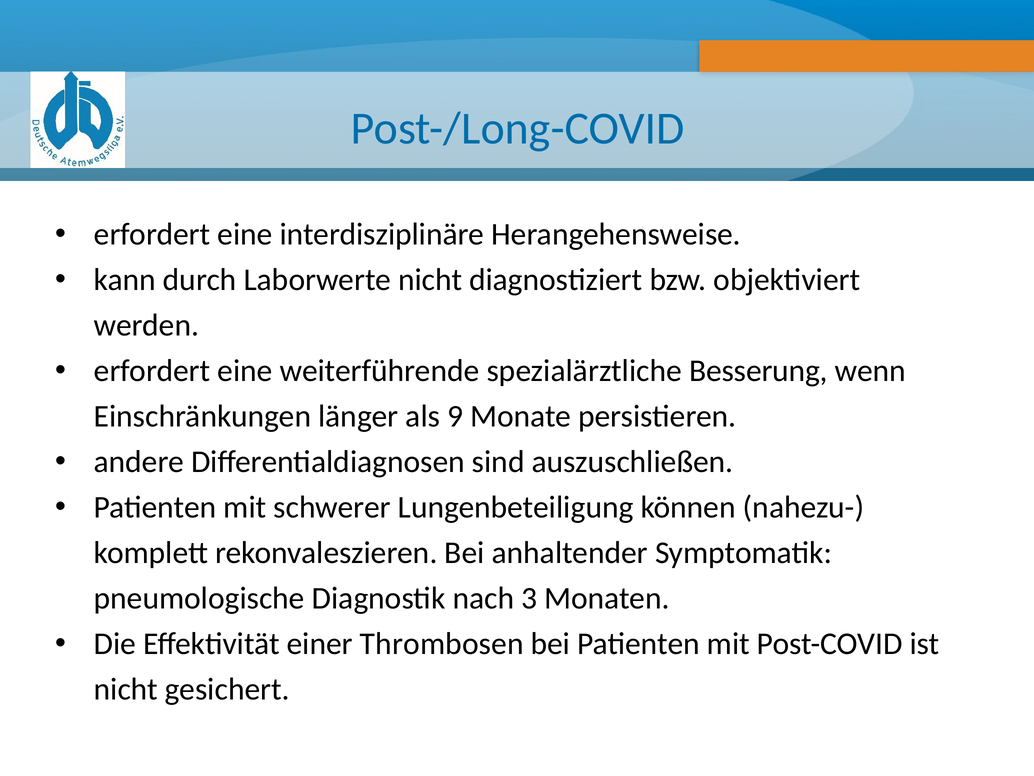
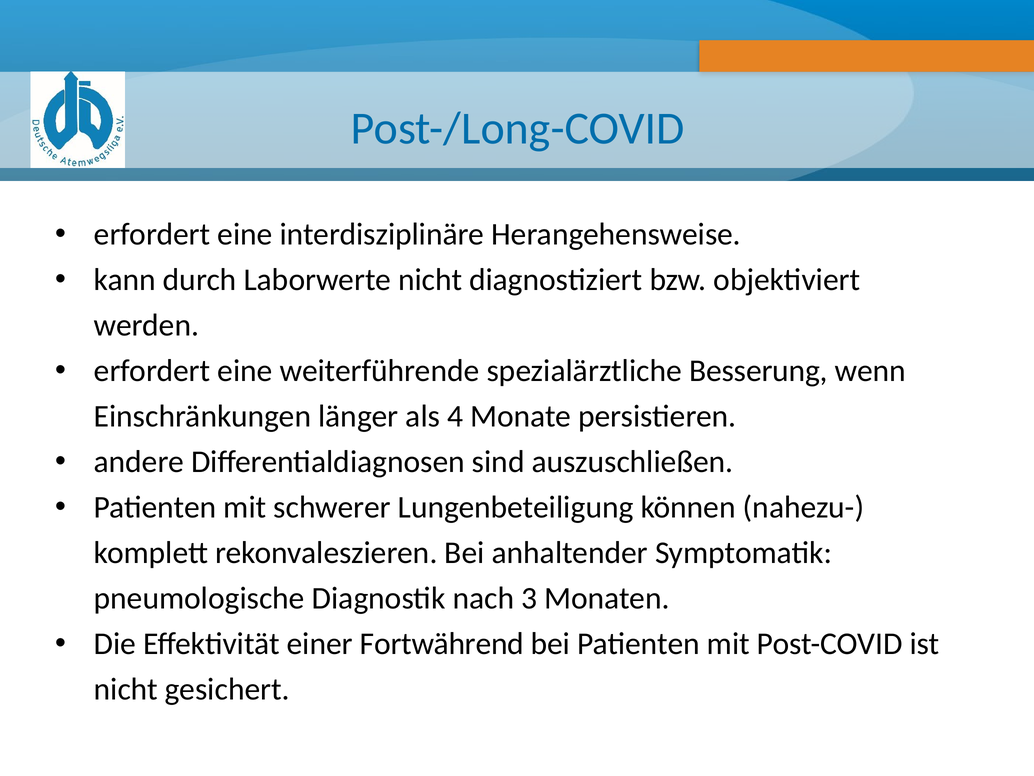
9: 9 -> 4
Thrombosen: Thrombosen -> Fortwährend
